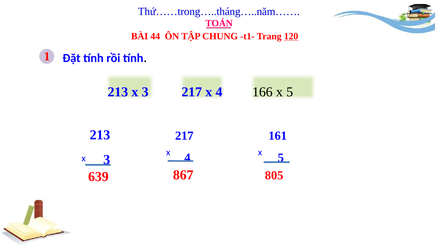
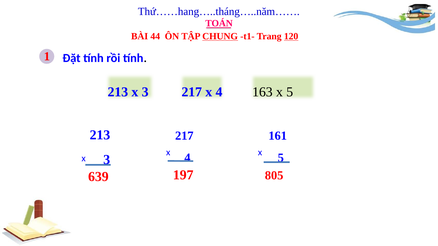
Thứ……trong…..tháng…..năm……: Thứ……trong…..tháng…..năm…… -> Thứ……hang…..tháng…..năm……
CHUNG underline: none -> present
166: 166 -> 163
867: 867 -> 197
